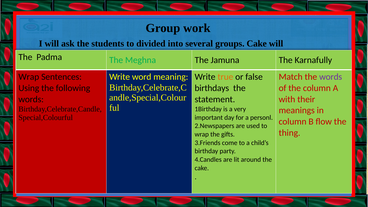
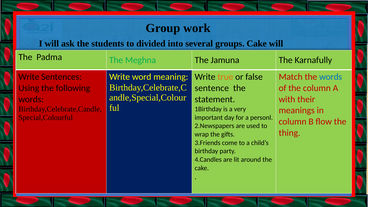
Wrap at (29, 77): Wrap -> Write
words at (331, 77) colour: purple -> blue
birthdays: birthdays -> sentence
